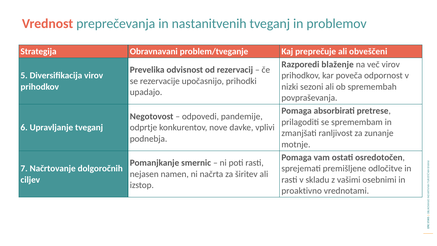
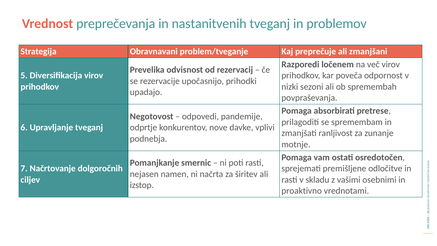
obveščeni: obveščeni -> zmanjšani
blaženje: blaženje -> ločenem
